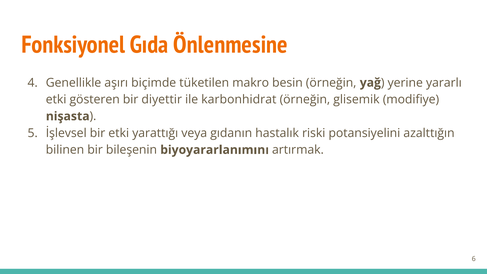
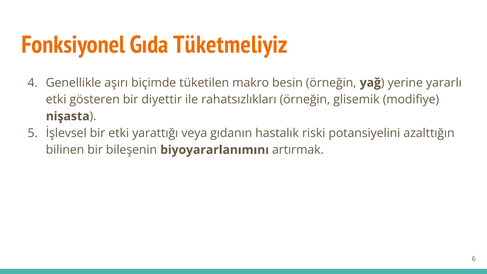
Önlenmesine: Önlenmesine -> Tüketmeliyiz
karbonhidrat: karbonhidrat -> rahatsızlıkları
